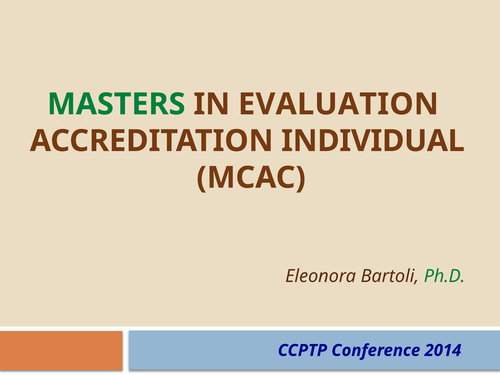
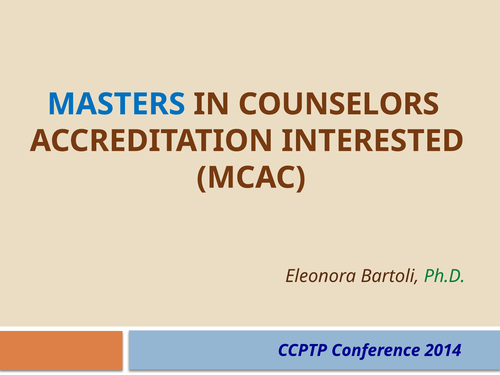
MASTERS colour: green -> blue
EVALUATION: EVALUATION -> COUNSELORS
INDIVIDUAL: INDIVIDUAL -> INTERESTED
